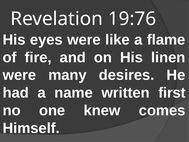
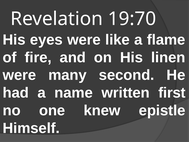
19:76: 19:76 -> 19:70
desires: desires -> second
comes: comes -> epistle
